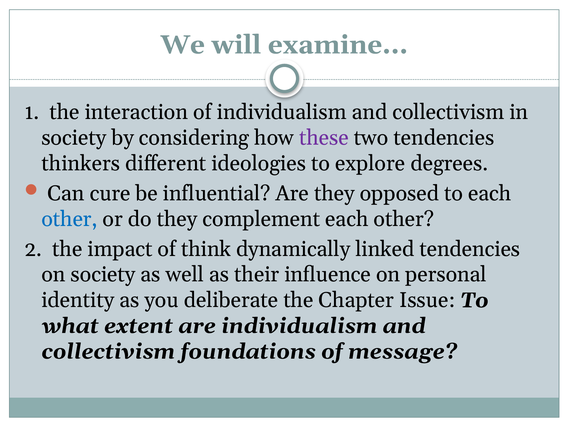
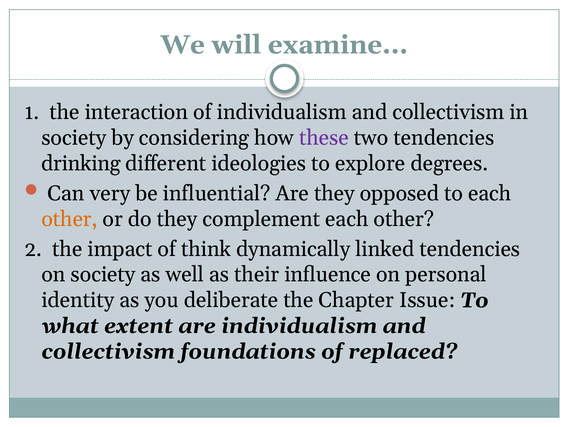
thinkers: thinkers -> drinking
cure: cure -> very
other at (69, 219) colour: blue -> orange
message: message -> replaced
